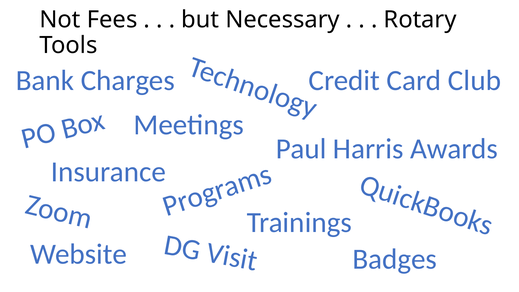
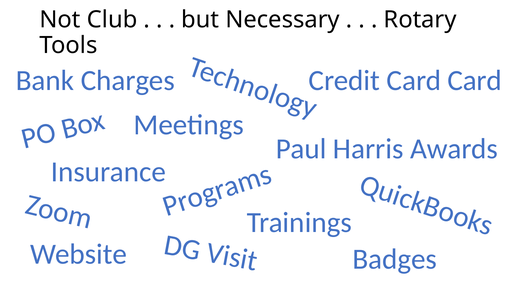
Fees: Fees -> Club
Card Club: Club -> Card
